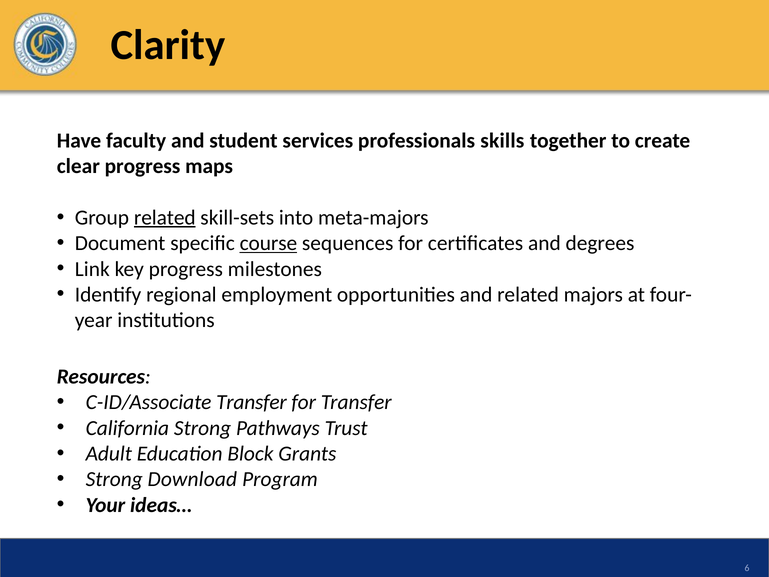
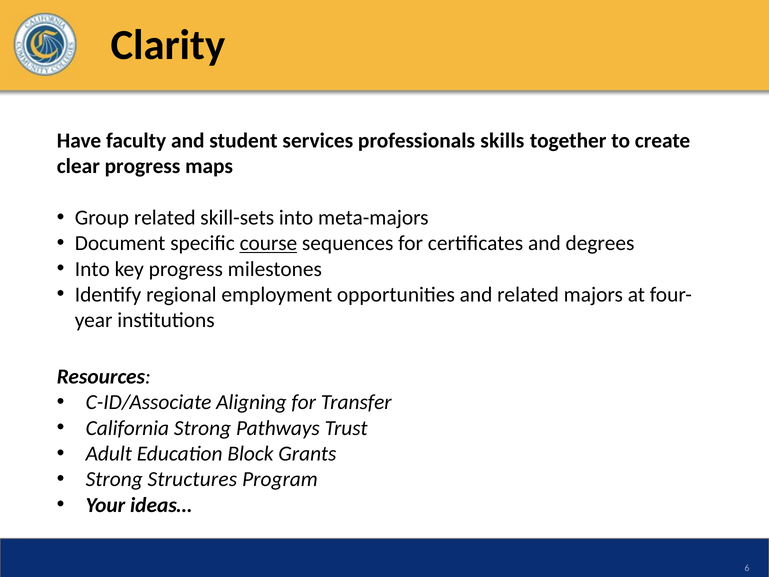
related at (165, 218) underline: present -> none
Link at (92, 269): Link -> Into
C-ID/Associate Transfer: Transfer -> Aligning
Download: Download -> Structures
